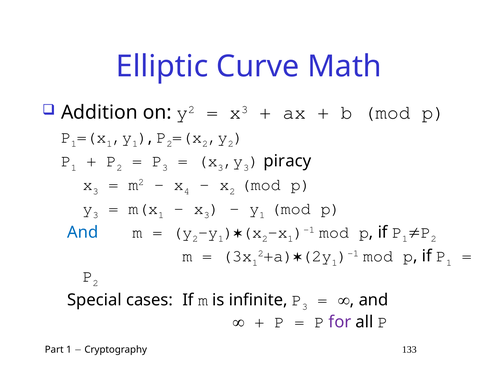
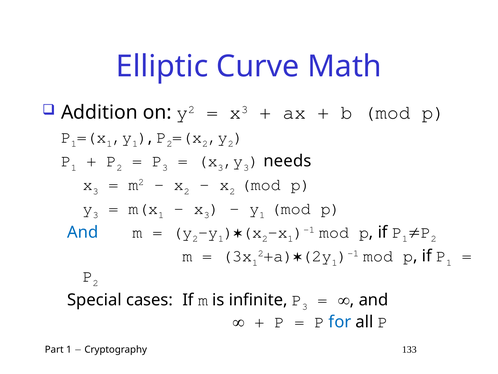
piracy: piracy -> needs
4 at (187, 191): 4 -> 2
for colour: purple -> blue
